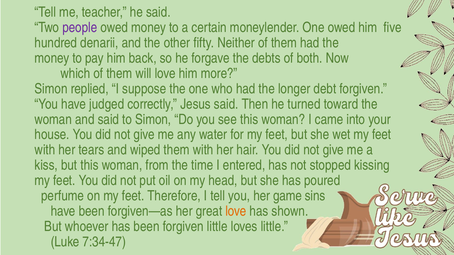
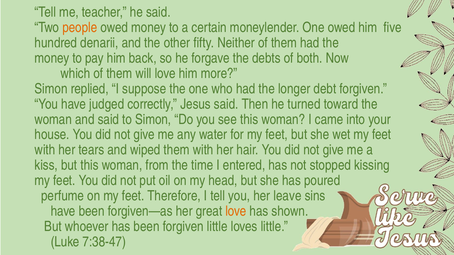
people colour: purple -> orange
game: game -> leave
7:34-47: 7:34-47 -> 7:38-47
